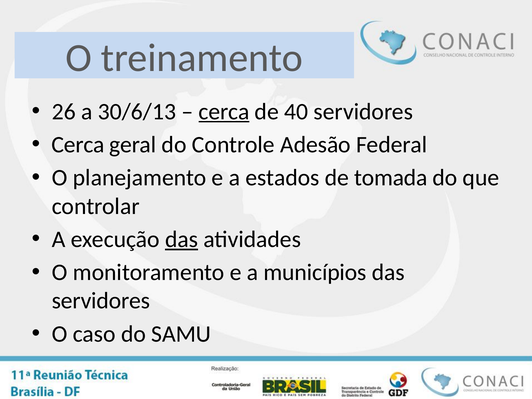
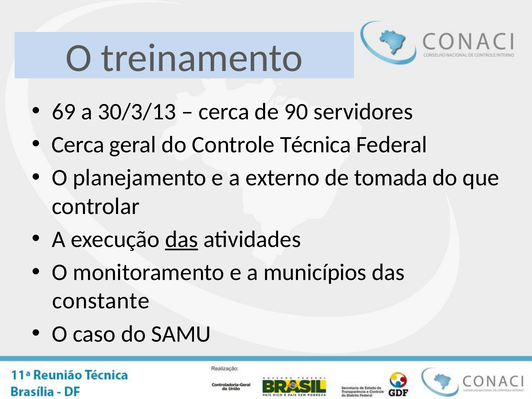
26: 26 -> 69
30/6/13: 30/6/13 -> 30/3/13
cerca at (224, 112) underline: present -> none
40: 40 -> 90
Adesão: Adesão -> Técnica
estados: estados -> externo
servidores at (101, 301): servidores -> constante
